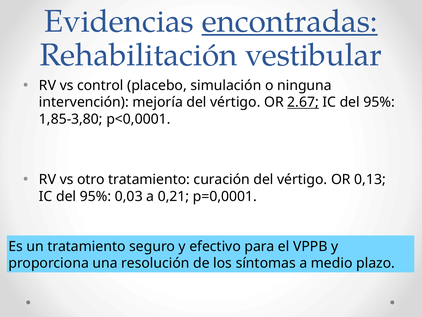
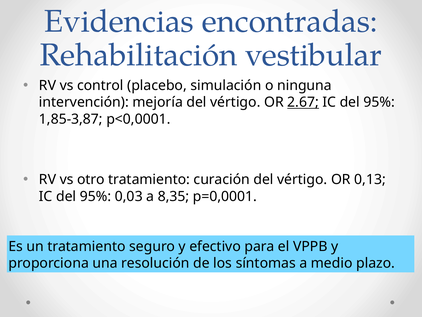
encontradas underline: present -> none
1,85-3,80: 1,85-3,80 -> 1,85-3,87
0,21: 0,21 -> 8,35
